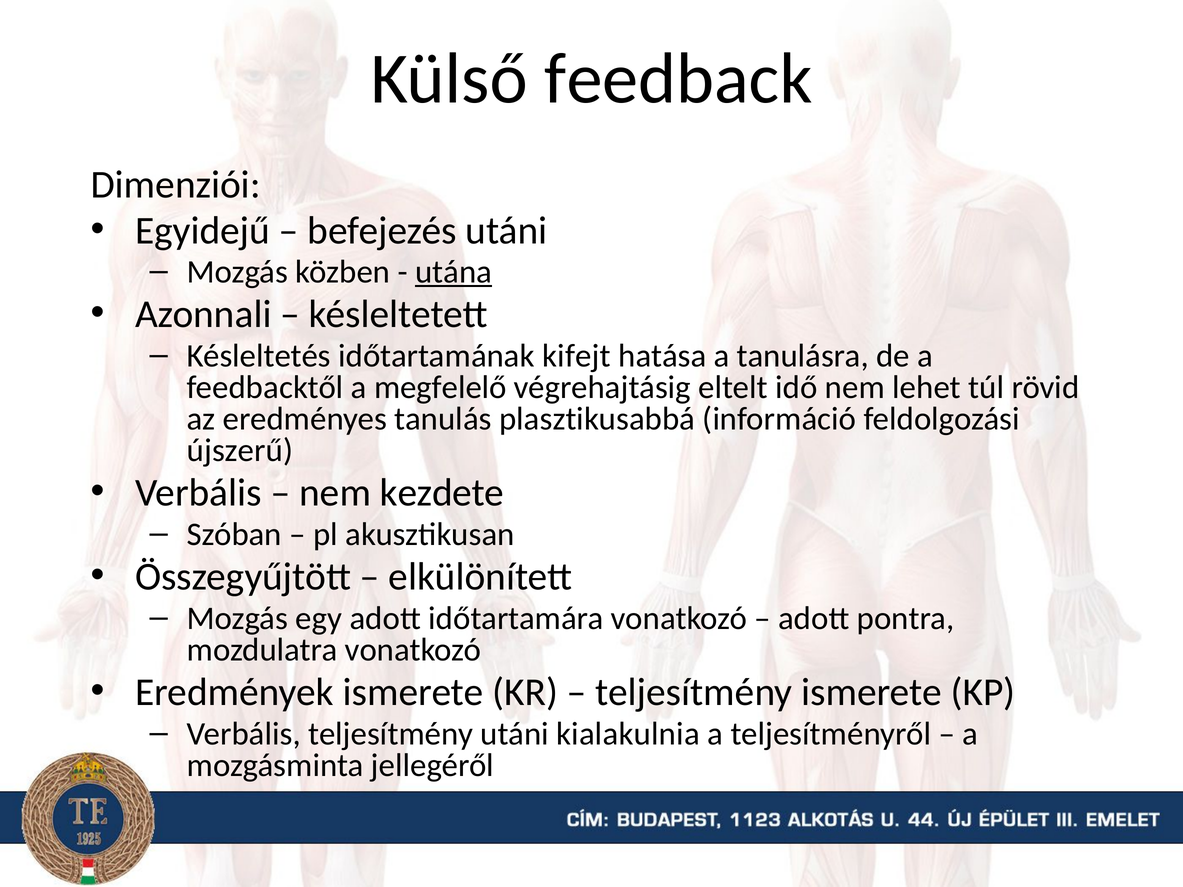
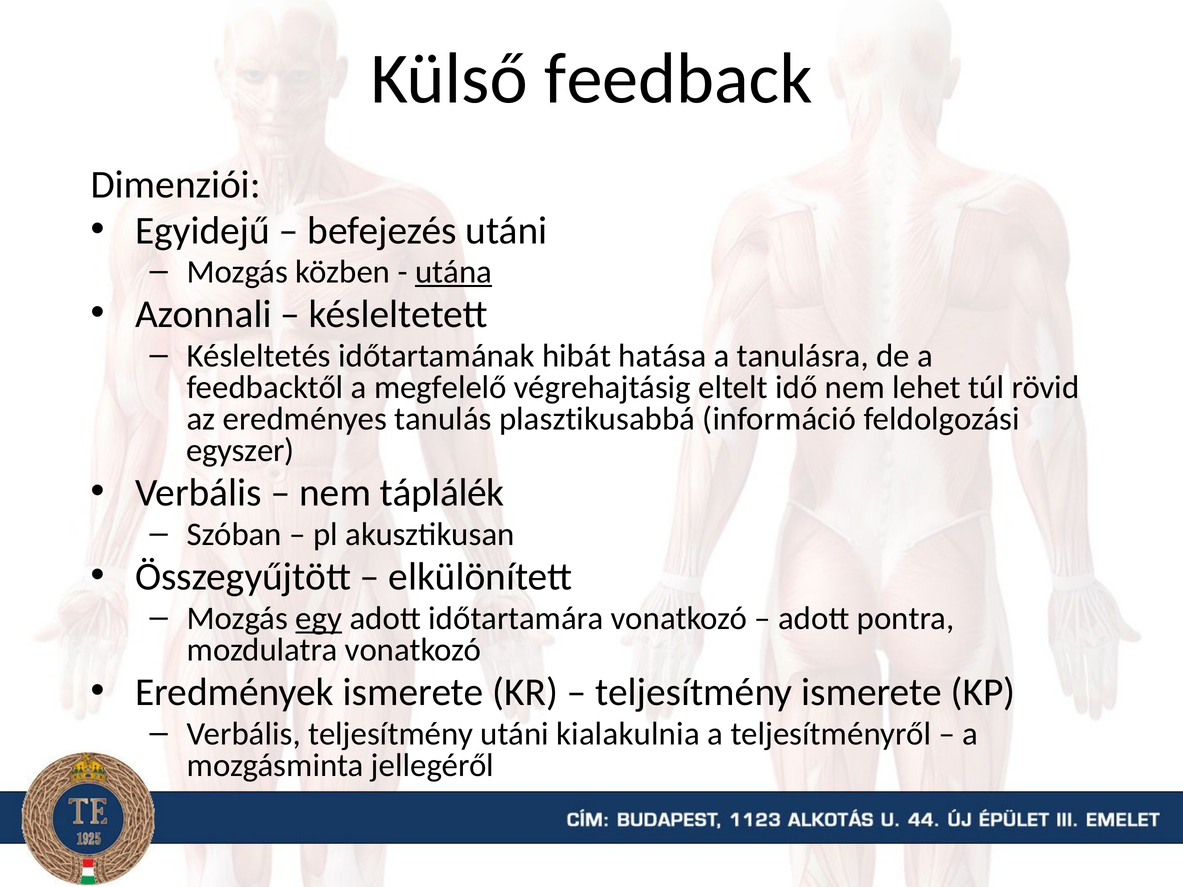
kifejt: kifejt -> hibát
újszerű: újszerű -> egyszer
kezdete: kezdete -> táplálék
egy underline: none -> present
